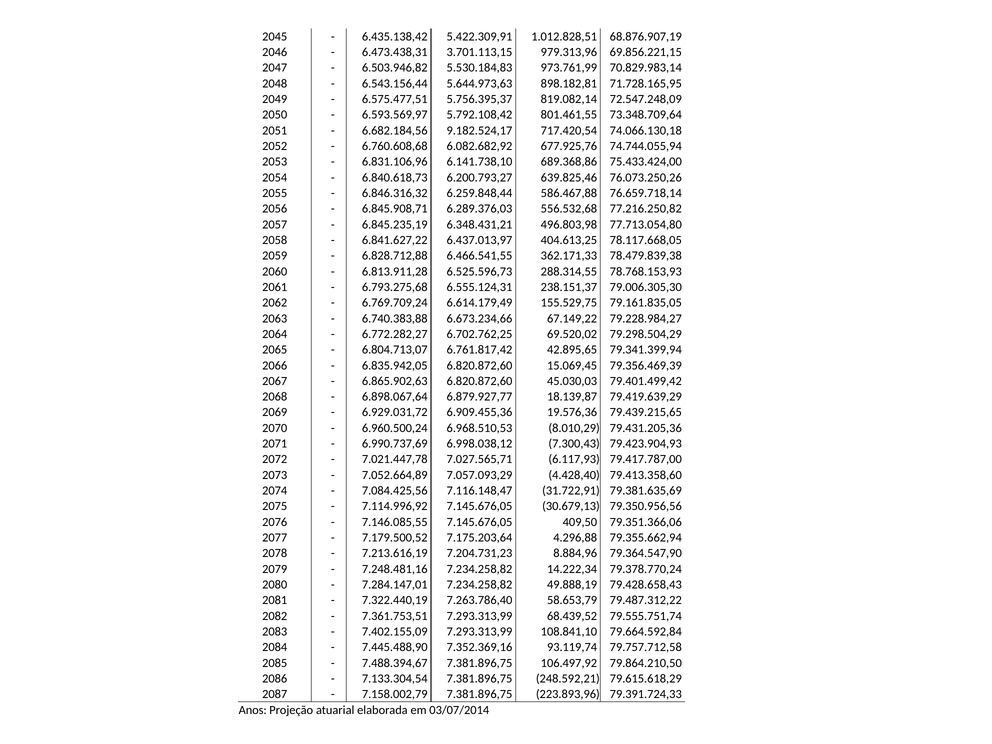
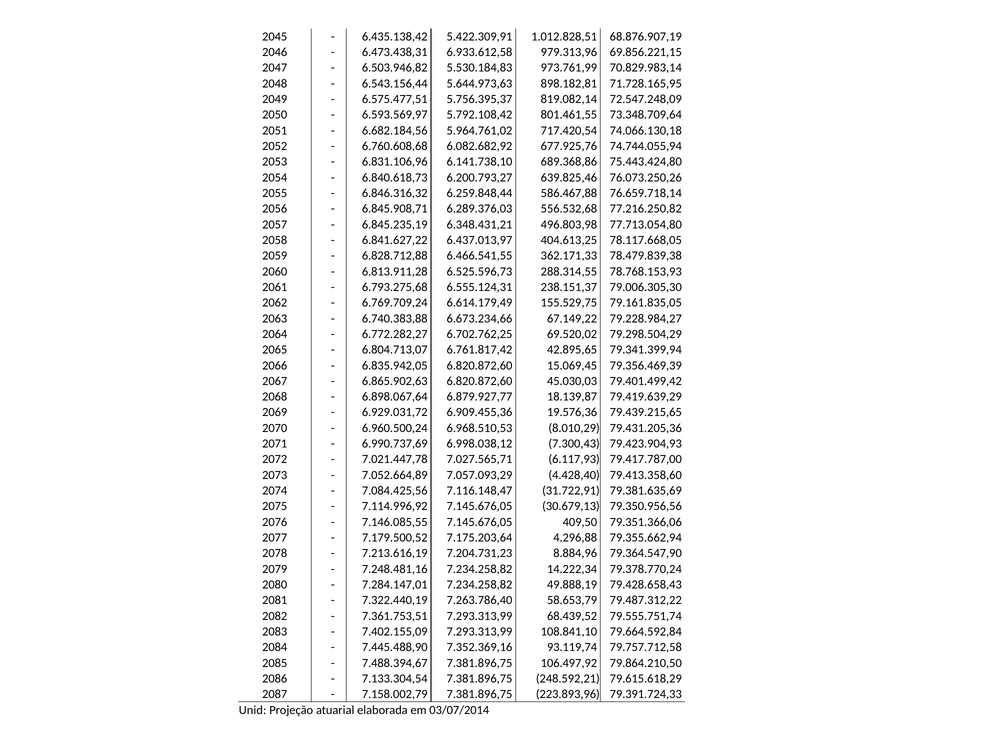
3.701.113,15: 3.701.113,15 -> 6.933.612,58
9.182.524,17: 9.182.524,17 -> 5.964.761,02
75.433.424,00: 75.433.424,00 -> 75.443.424,80
Anos: Anos -> Unid
